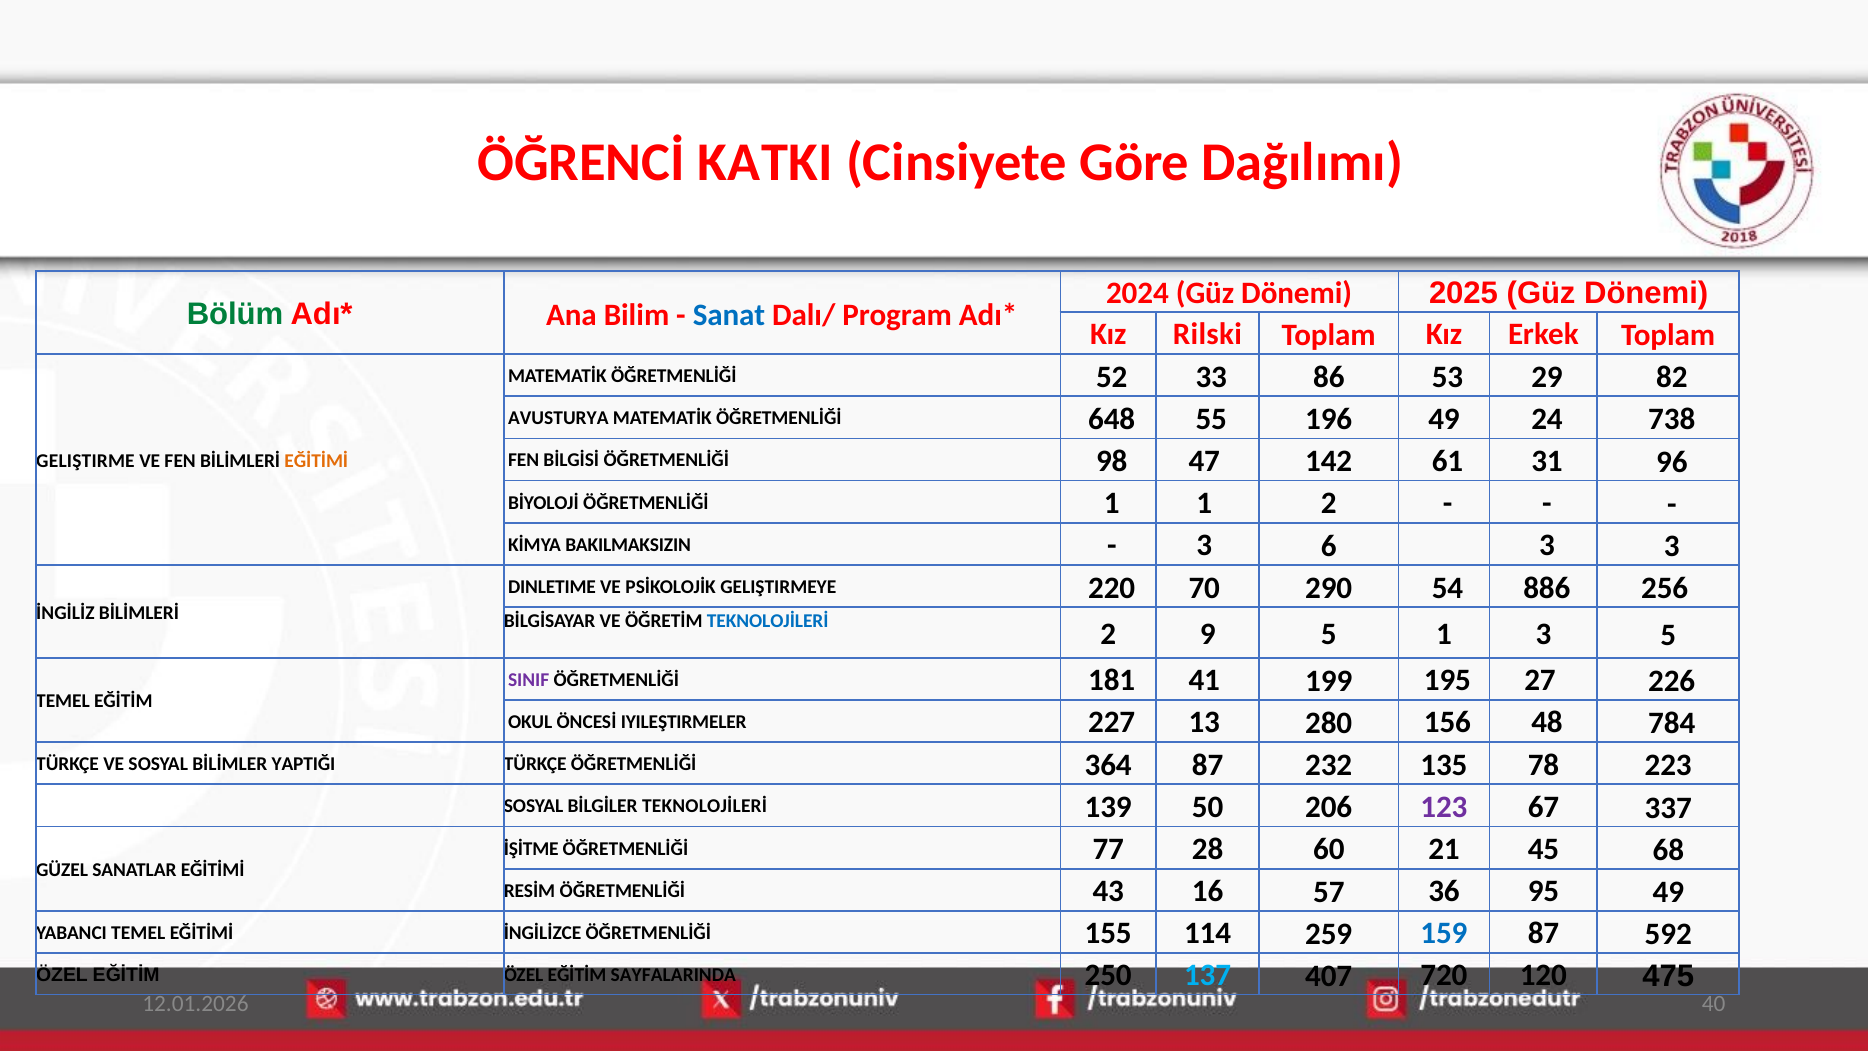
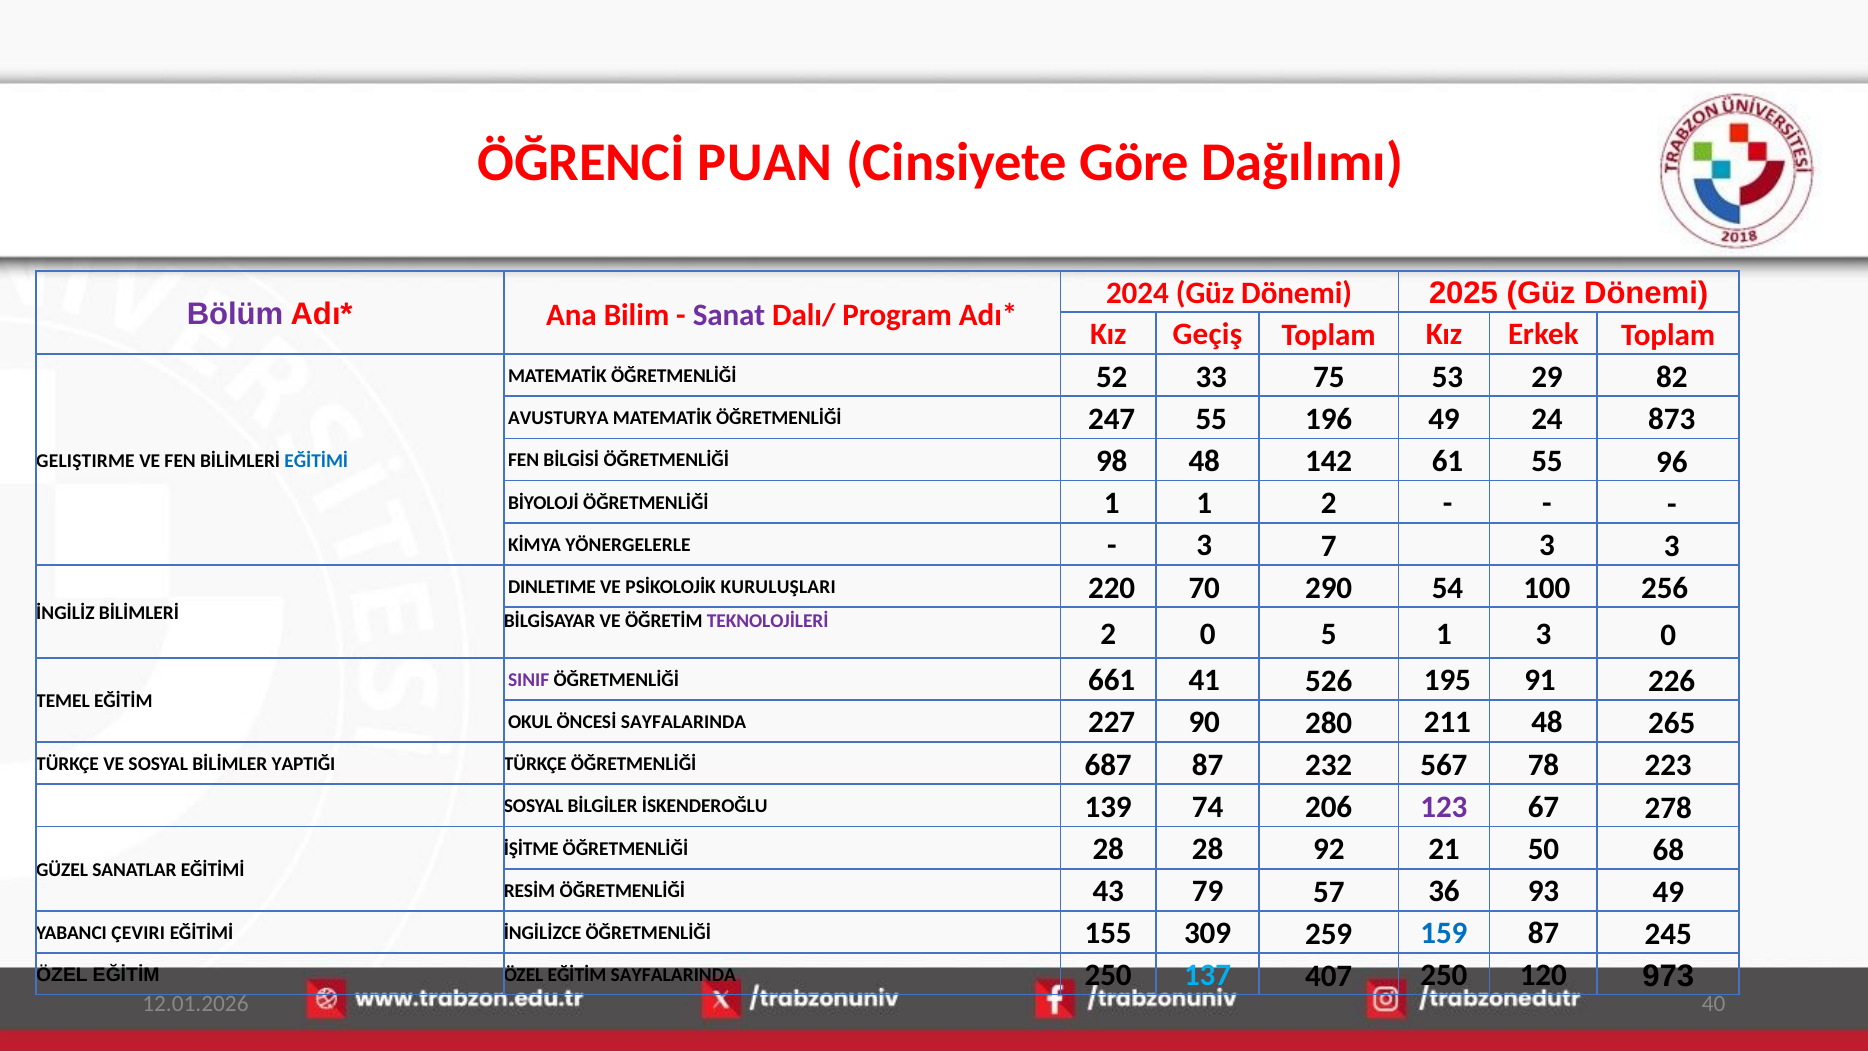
KATKI: KATKI -> PUAN
Bölüm colour: green -> purple
Sanat colour: blue -> purple
Rilski: Rilski -> Geçiş
86: 86 -> 75
648: 648 -> 247
738: 738 -> 873
98 47: 47 -> 48
61 31: 31 -> 55
EĞİTİMİ at (316, 461) colour: orange -> blue
BAKILMAKSIZIN: BAKILMAKSIZIN -> YÖNERGELERLE
6: 6 -> 7
GELIŞTIRMEYE: GELIŞTIRMEYE -> KURULUŞLARI
886: 886 -> 100
TEKNOLOJİLERİ at (768, 621) colour: blue -> purple
2 9: 9 -> 0
3 5: 5 -> 0
181: 181 -> 661
199: 199 -> 526
27: 27 -> 91
ÖNCESİ IYILEŞTIRMELER: IYILEŞTIRMELER -> SAYFALARINDA
13: 13 -> 90
156: 156 -> 211
784: 784 -> 265
364: 364 -> 687
135: 135 -> 567
BİLGİLER TEKNOLOJİLERİ: TEKNOLOJİLERİ -> İSKENDEROĞLU
50: 50 -> 74
337: 337 -> 278
ÖĞRETMENLİĞİ 77: 77 -> 28
60: 60 -> 92
45: 45 -> 50
16: 16 -> 79
95: 95 -> 93
YABANCI TEMEL: TEMEL -> ÇEVIRI
114: 114 -> 309
592: 592 -> 245
407 720: 720 -> 250
475: 475 -> 973
